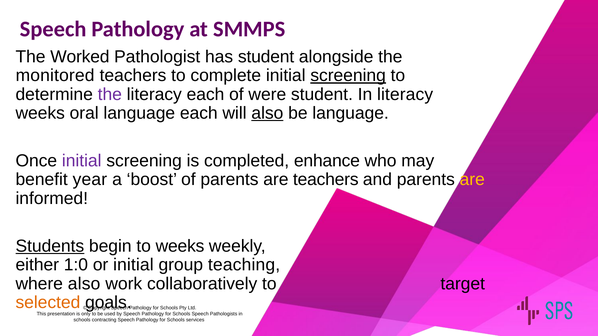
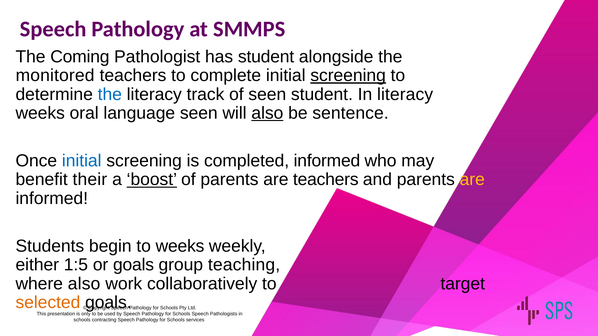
Worked: Worked -> Coming
the at (110, 94) colour: purple -> blue
literacy each: each -> track
of were: were -> seen
language each: each -> seen
be language: language -> sentence
initial at (82, 161) colour: purple -> blue
completed enhance: enhance -> informed
year: year -> their
boost underline: none -> present
Students underline: present -> none
1:0: 1:0 -> 1:5
or initial: initial -> goals
